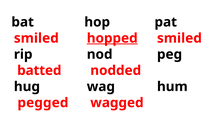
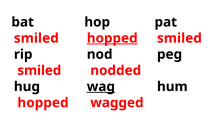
batted at (39, 71): batted -> smiled
wag underline: none -> present
pegged at (43, 103): pegged -> hopped
